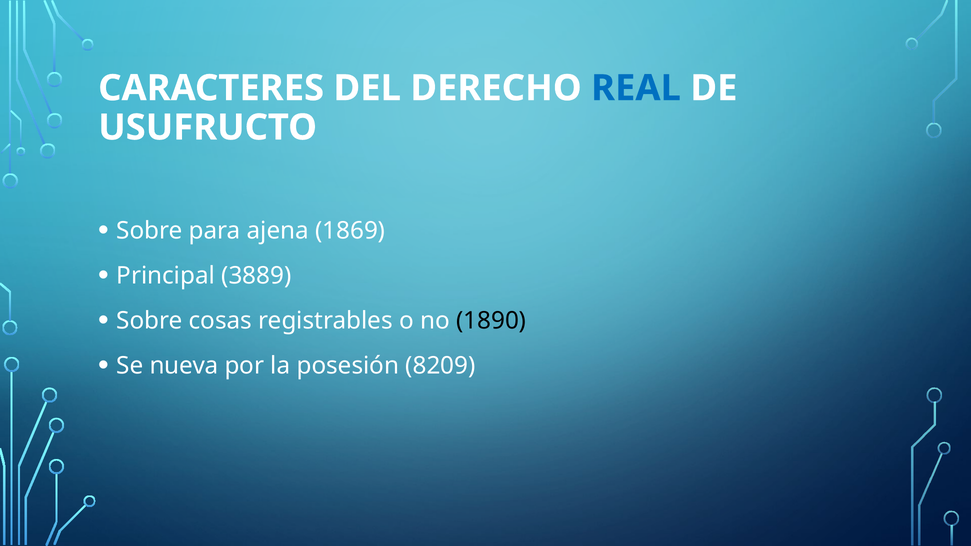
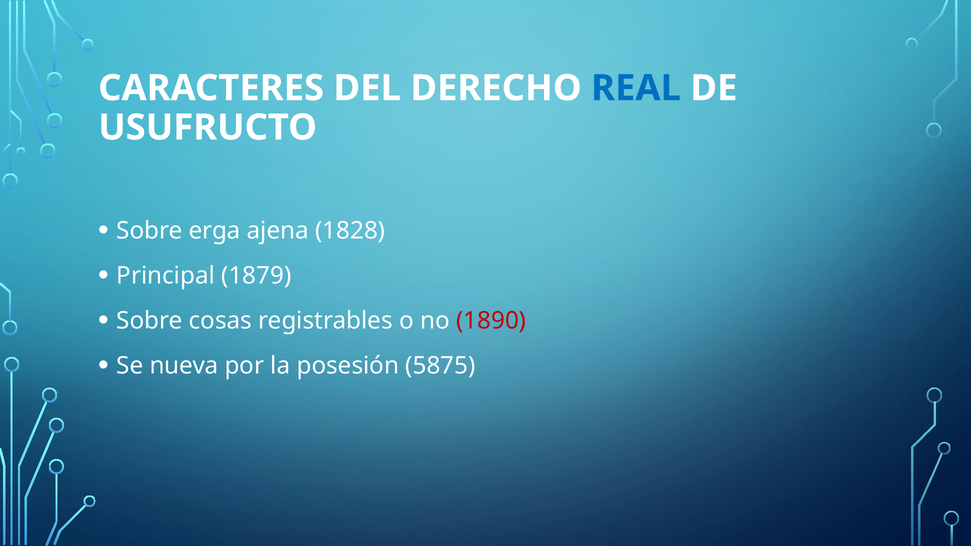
para: para -> erga
1869: 1869 -> 1828
3889: 3889 -> 1879
1890 colour: black -> red
8209: 8209 -> 5875
